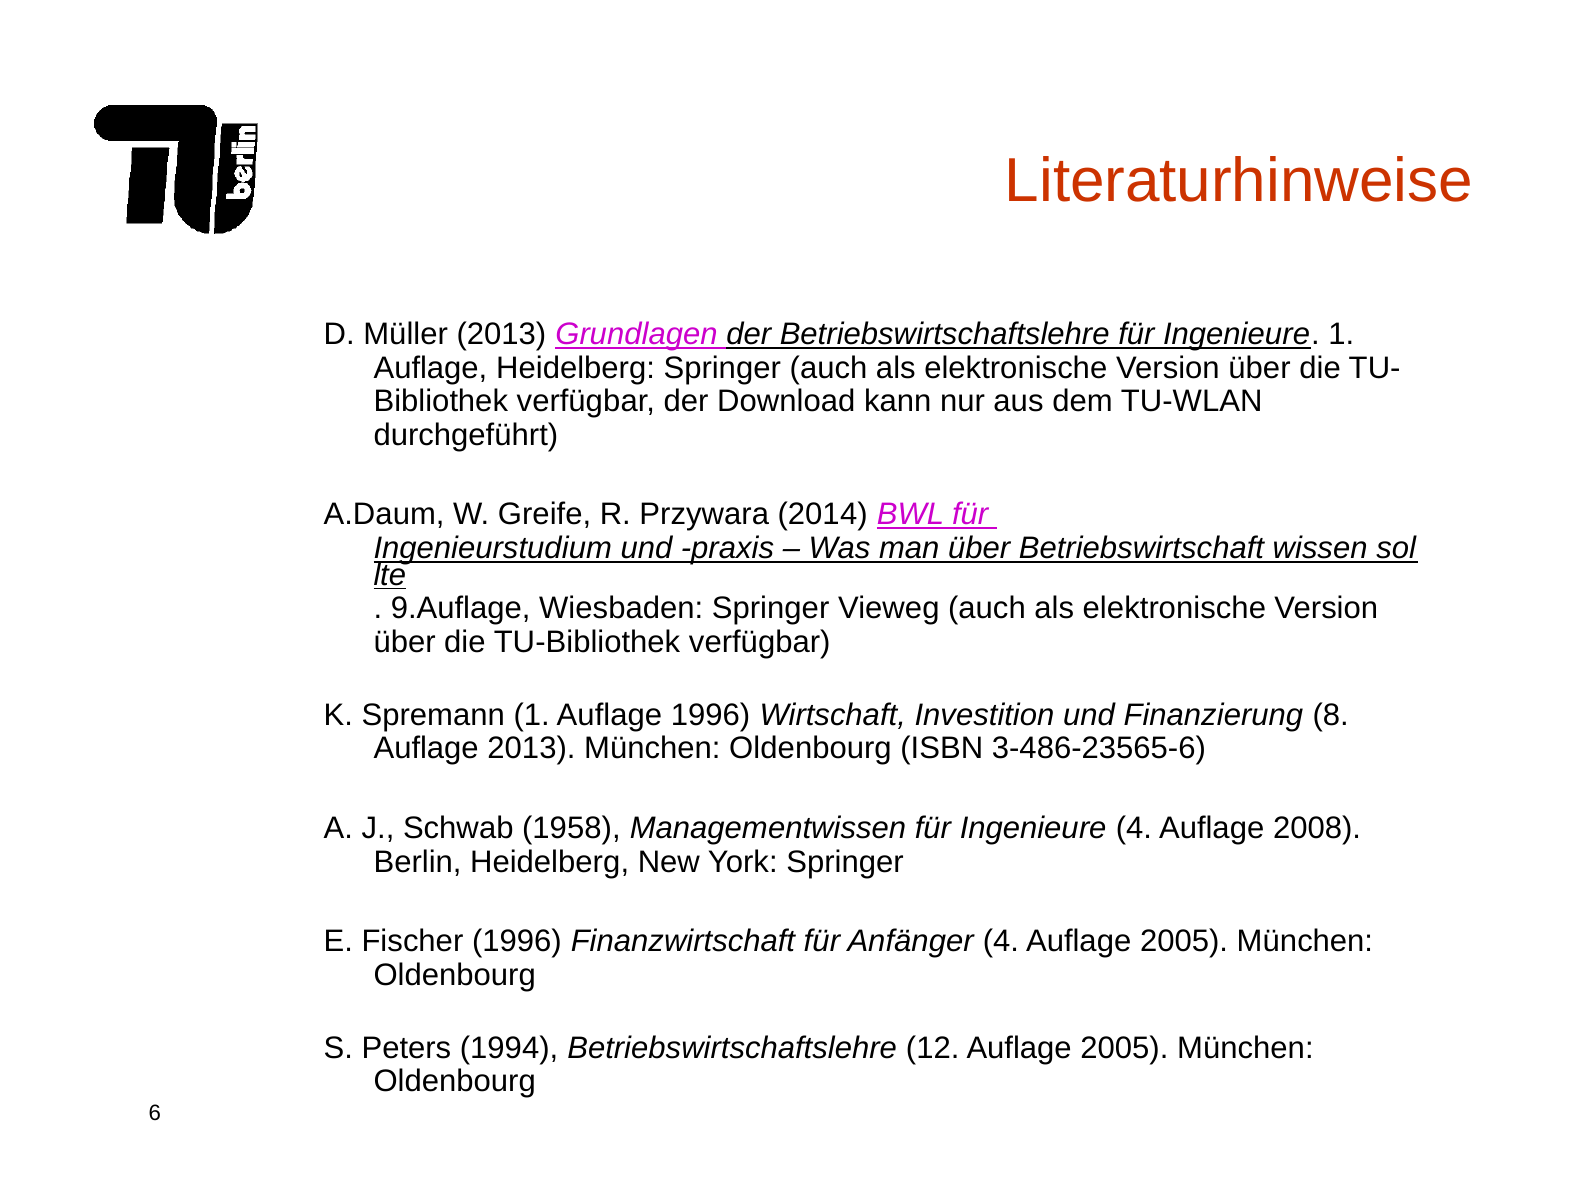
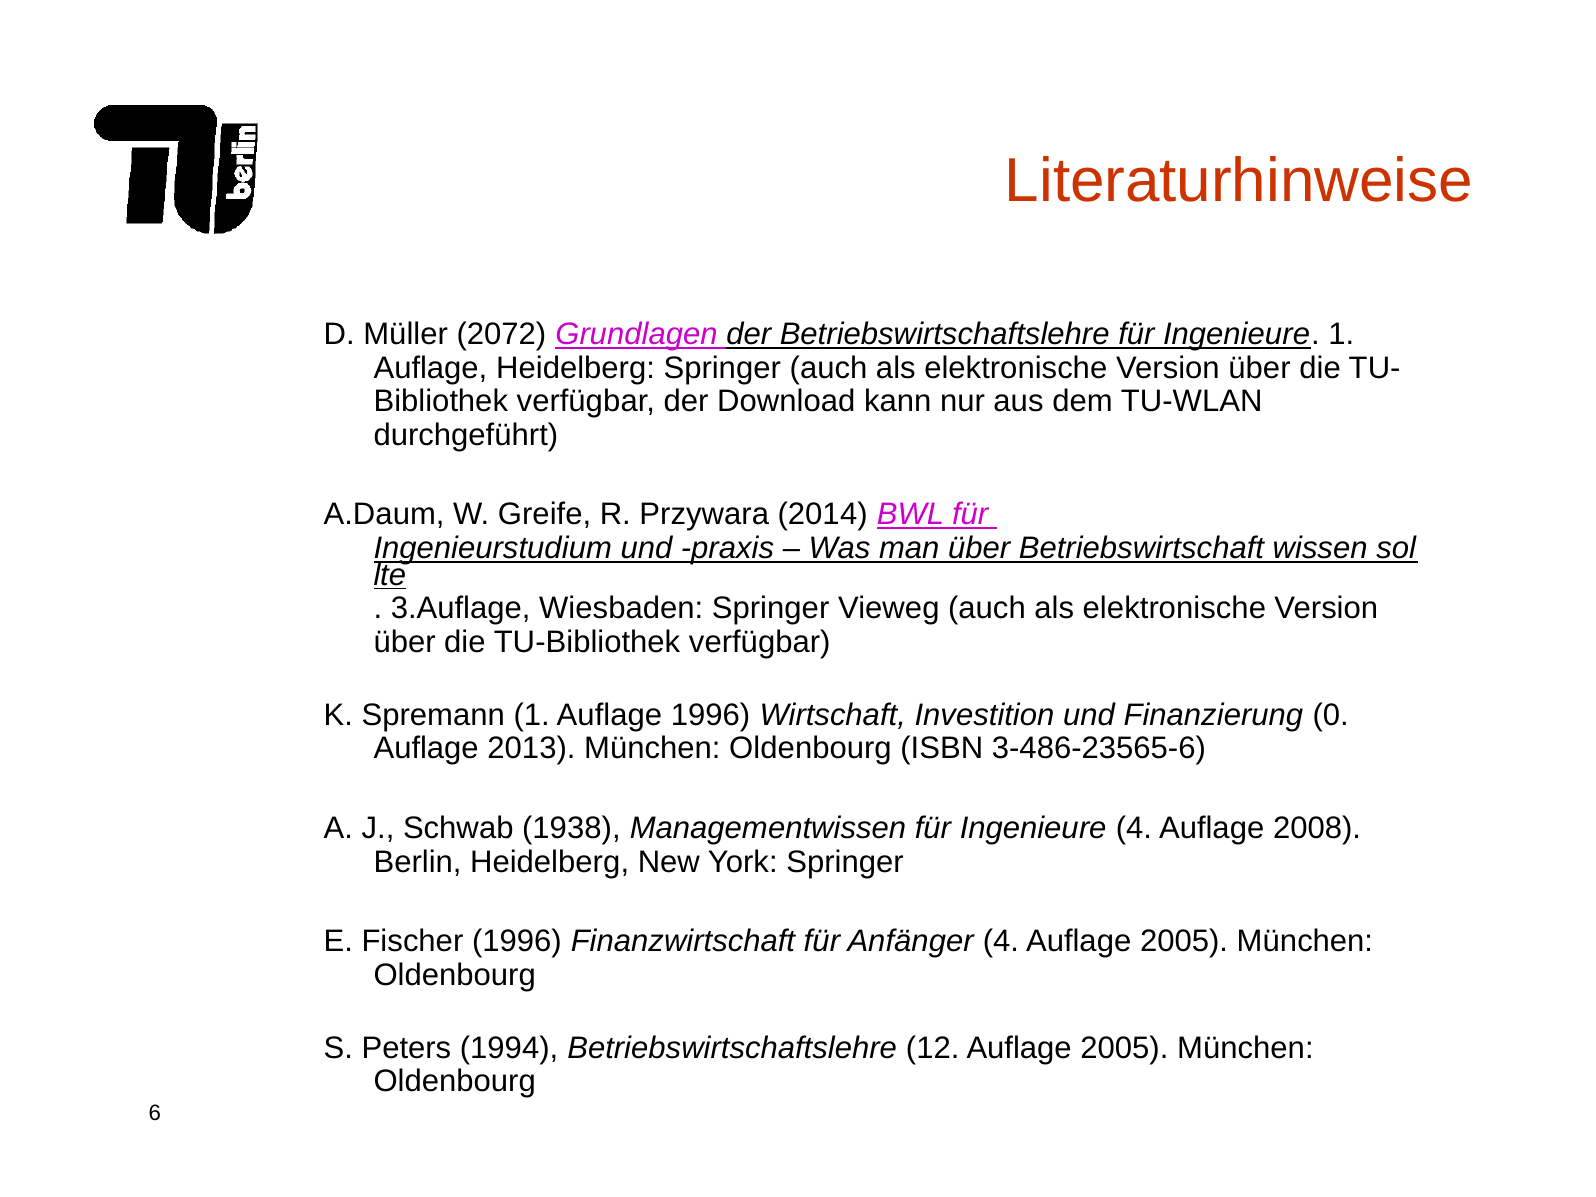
Müller 2013: 2013 -> 2072
9.Auflage: 9.Auflage -> 3.Auflage
8: 8 -> 0
1958: 1958 -> 1938
